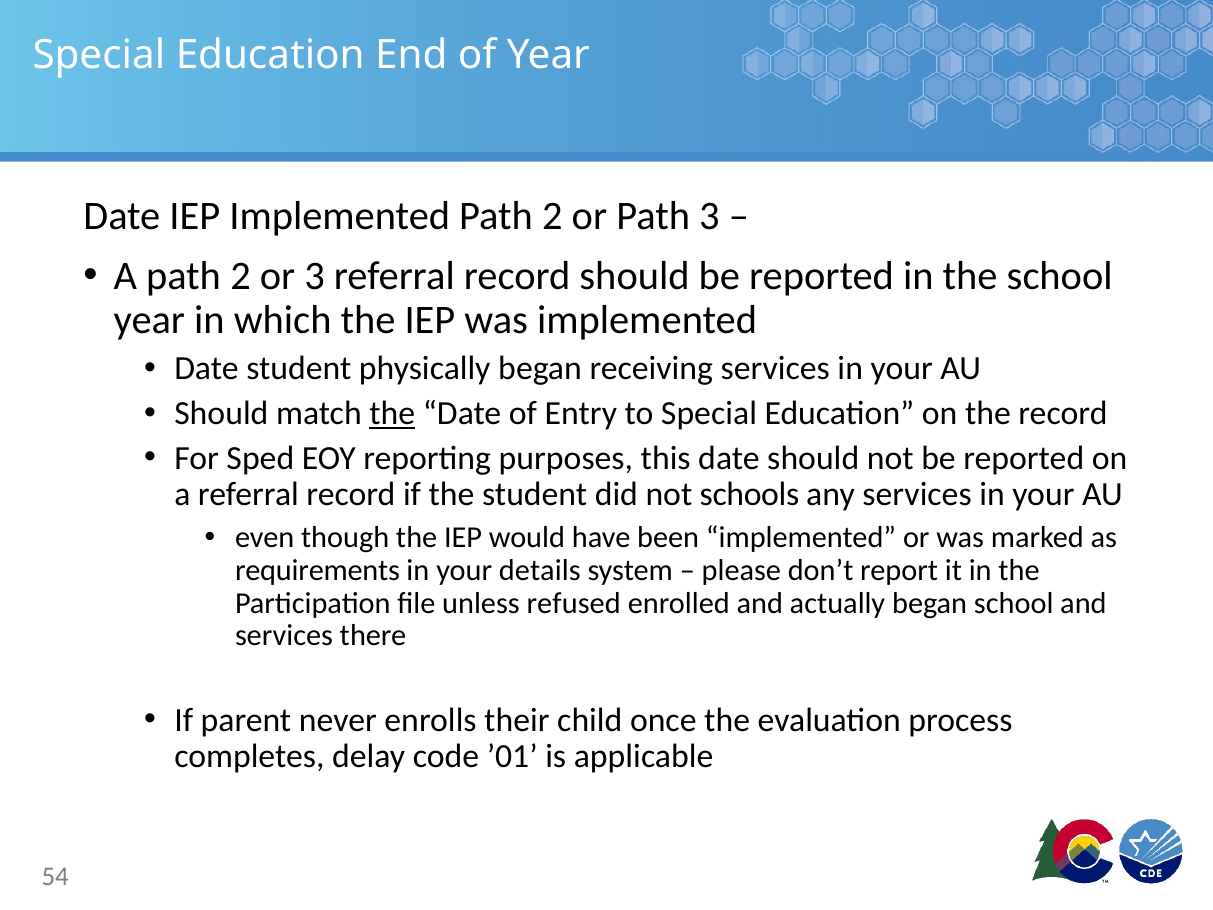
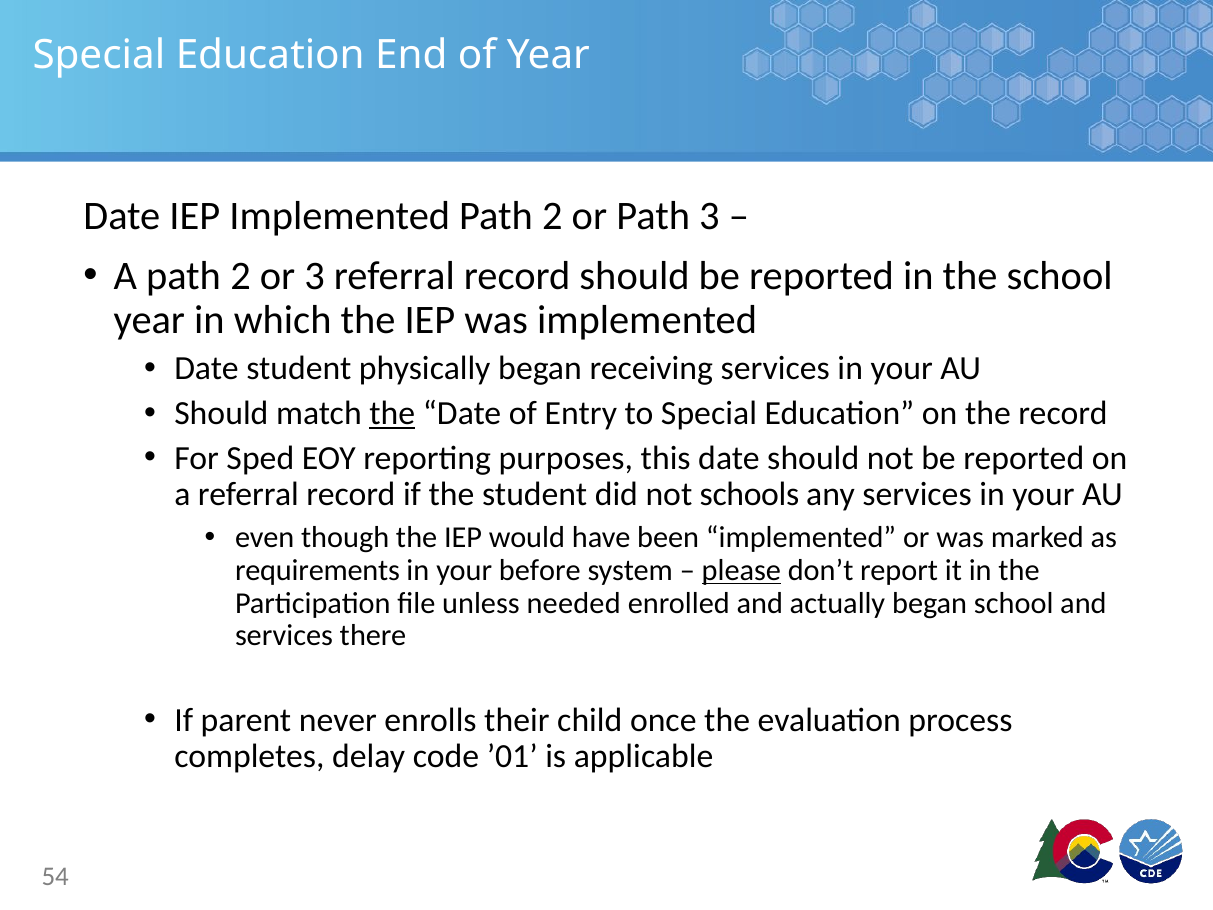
details: details -> before
please underline: none -> present
refused: refused -> needed
